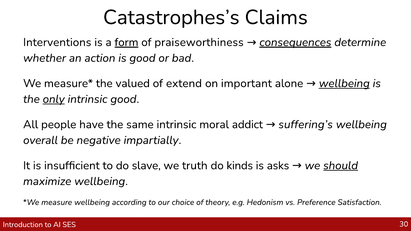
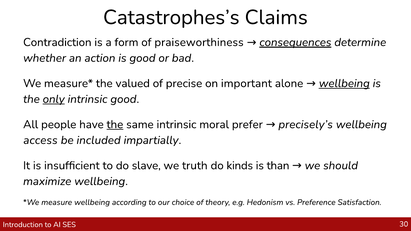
Interventions: Interventions -> Contradiction
form underline: present -> none
extend: extend -> precise
the at (115, 125) underline: none -> present
addict: addict -> prefer
suffering’s: suffering’s -> precisely’s
overall: overall -> access
negative: negative -> included
asks: asks -> than
should underline: present -> none
